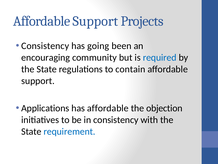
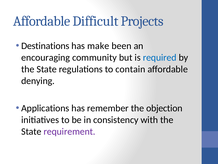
Support at (95, 21): Support -> Difficult
Consistency at (45, 46): Consistency -> Destinations
going: going -> make
support at (38, 81): support -> denying
has affordable: affordable -> remember
requirement colour: blue -> purple
